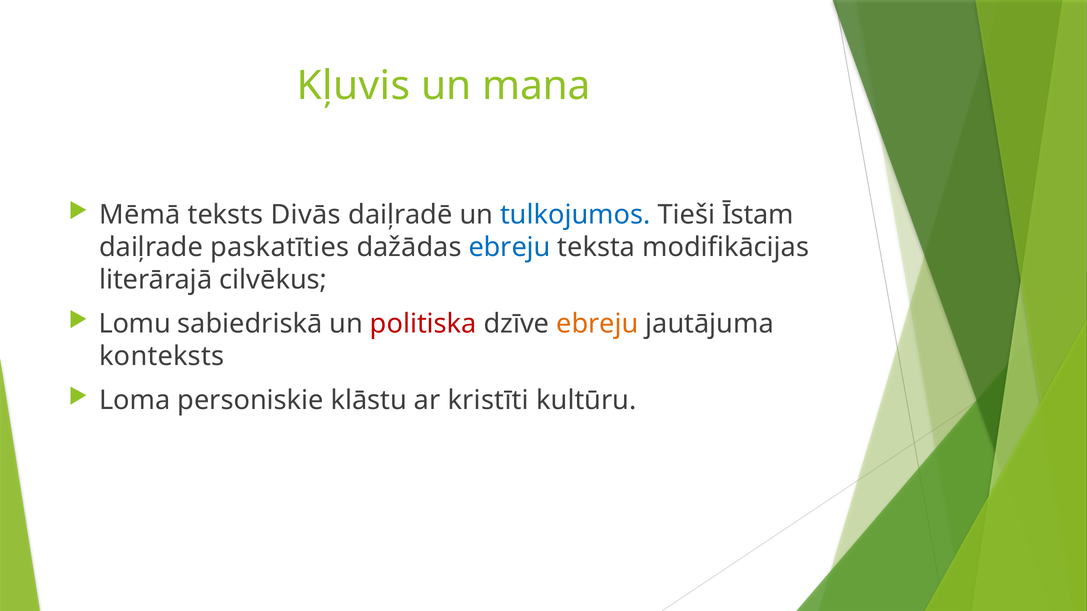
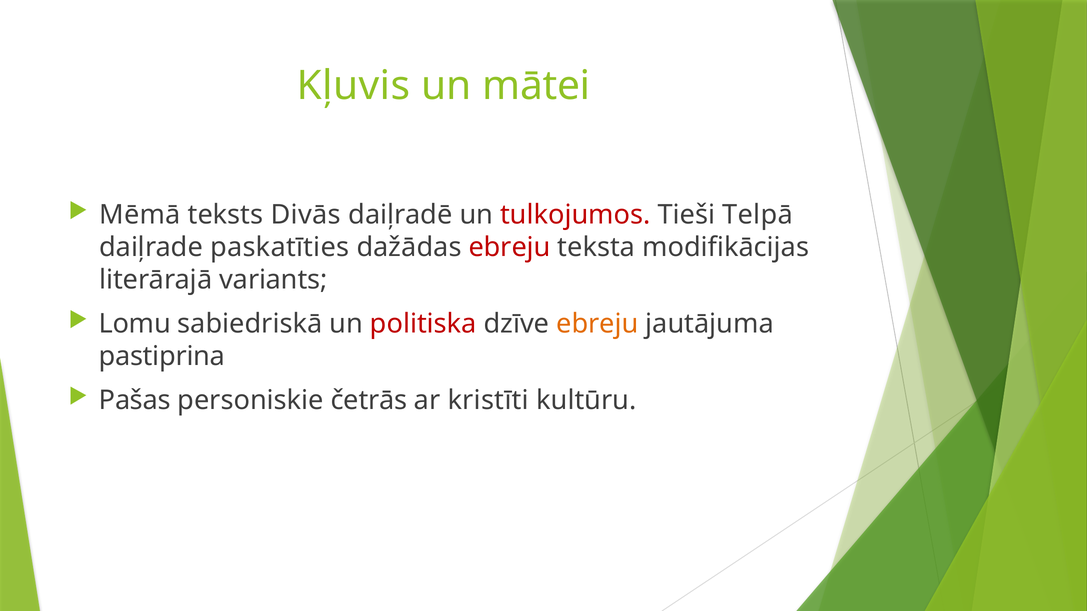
mana: mana -> mātei
tulkojumos colour: blue -> red
Īstam: Īstam -> Telpā
ebreju at (510, 248) colour: blue -> red
cilvēkus: cilvēkus -> variants
konteksts: konteksts -> pastiprina
Loma: Loma -> Pašas
klāstu: klāstu -> četrās
